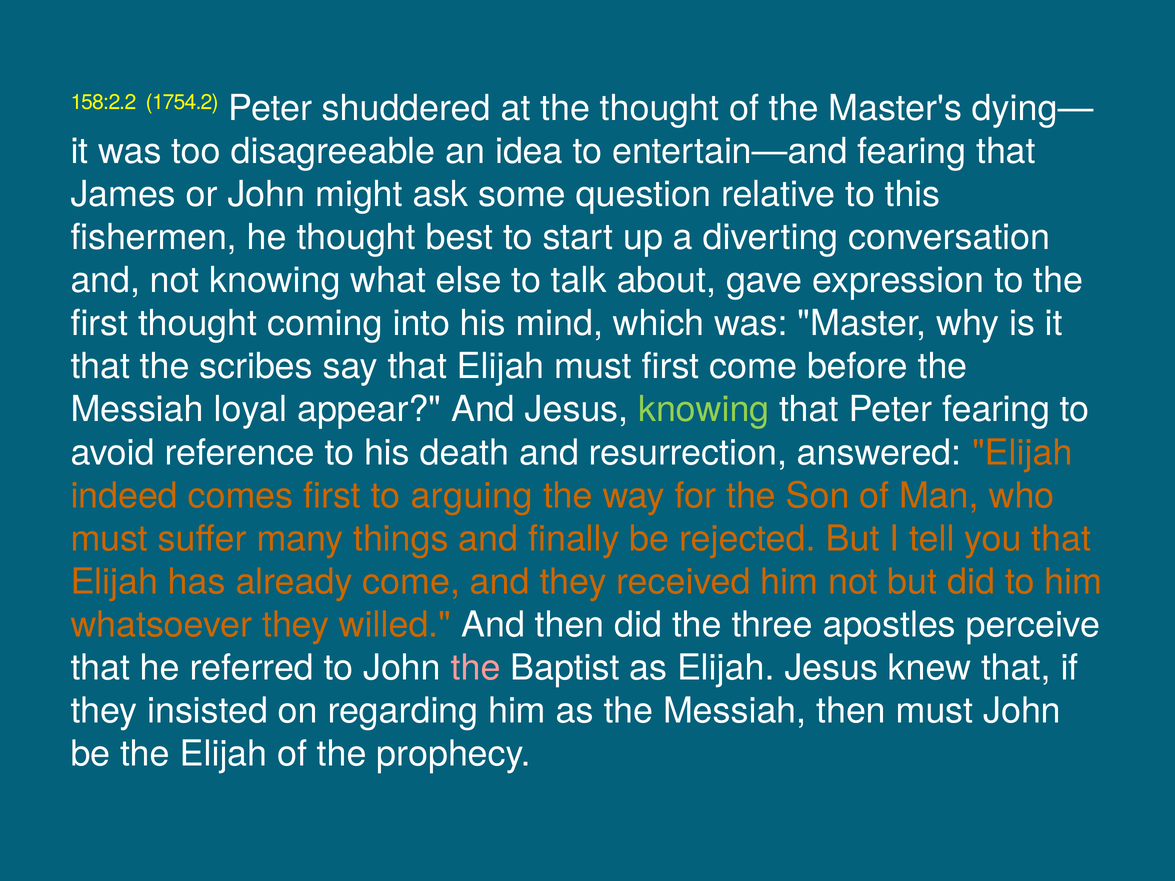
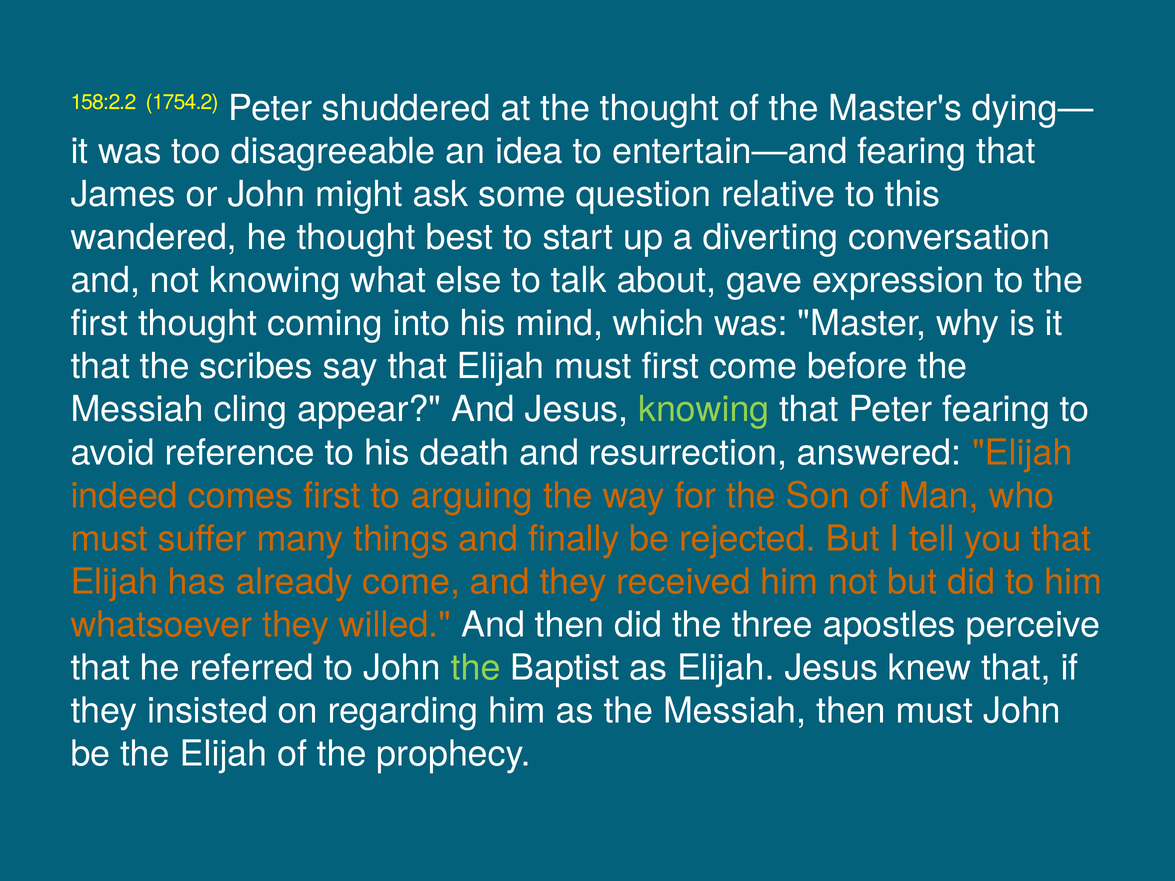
fishermen: fishermen -> wandered
loyal: loyal -> cling
the at (476, 668) colour: pink -> light green
